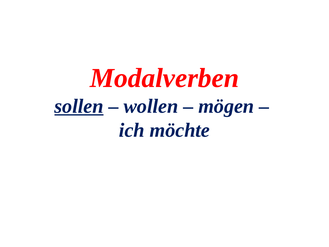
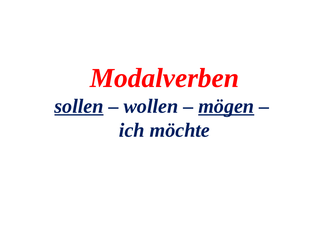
mögen underline: none -> present
